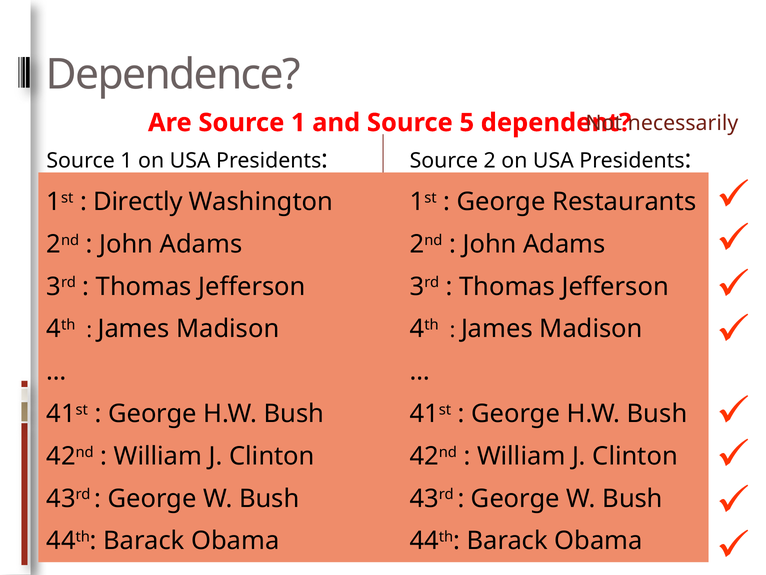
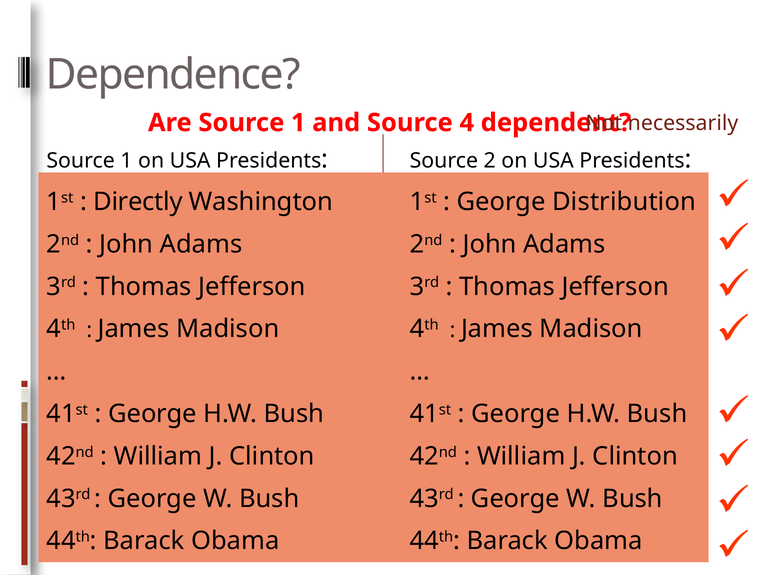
5: 5 -> 4
Restaurants: Restaurants -> Distribution
